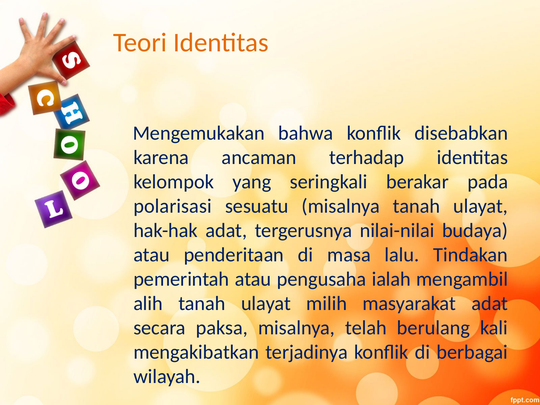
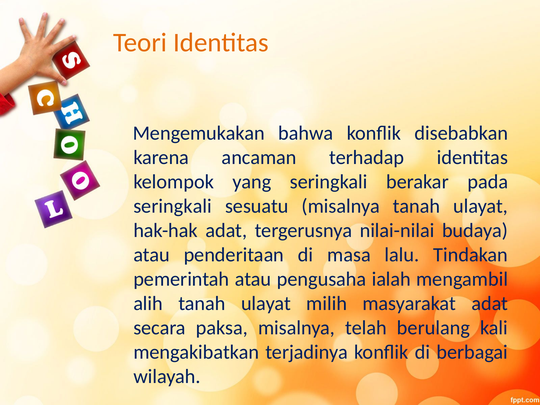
polarisasi at (173, 206): polarisasi -> seringkali
